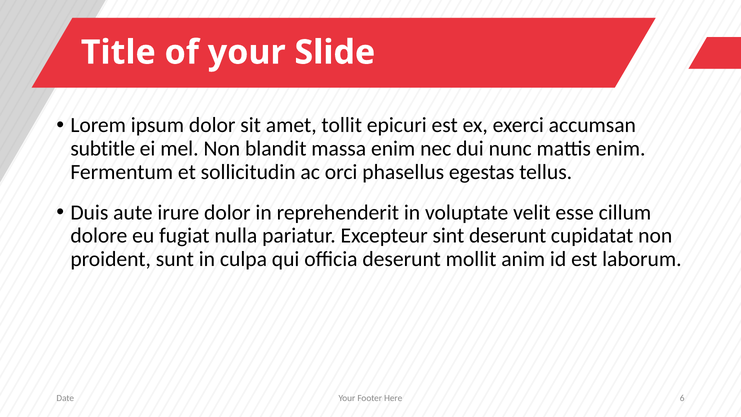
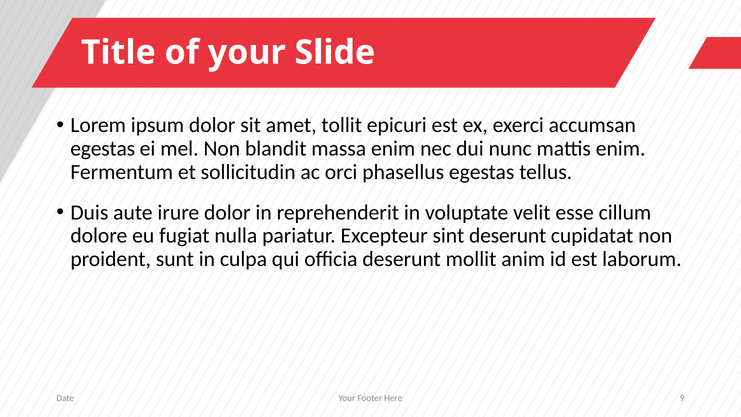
subtitle at (103, 149): subtitle -> egestas
6: 6 -> 9
